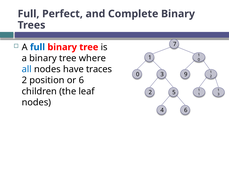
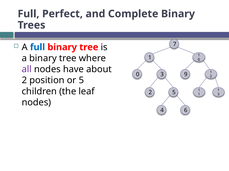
all colour: blue -> purple
traces: traces -> about
or 6: 6 -> 5
